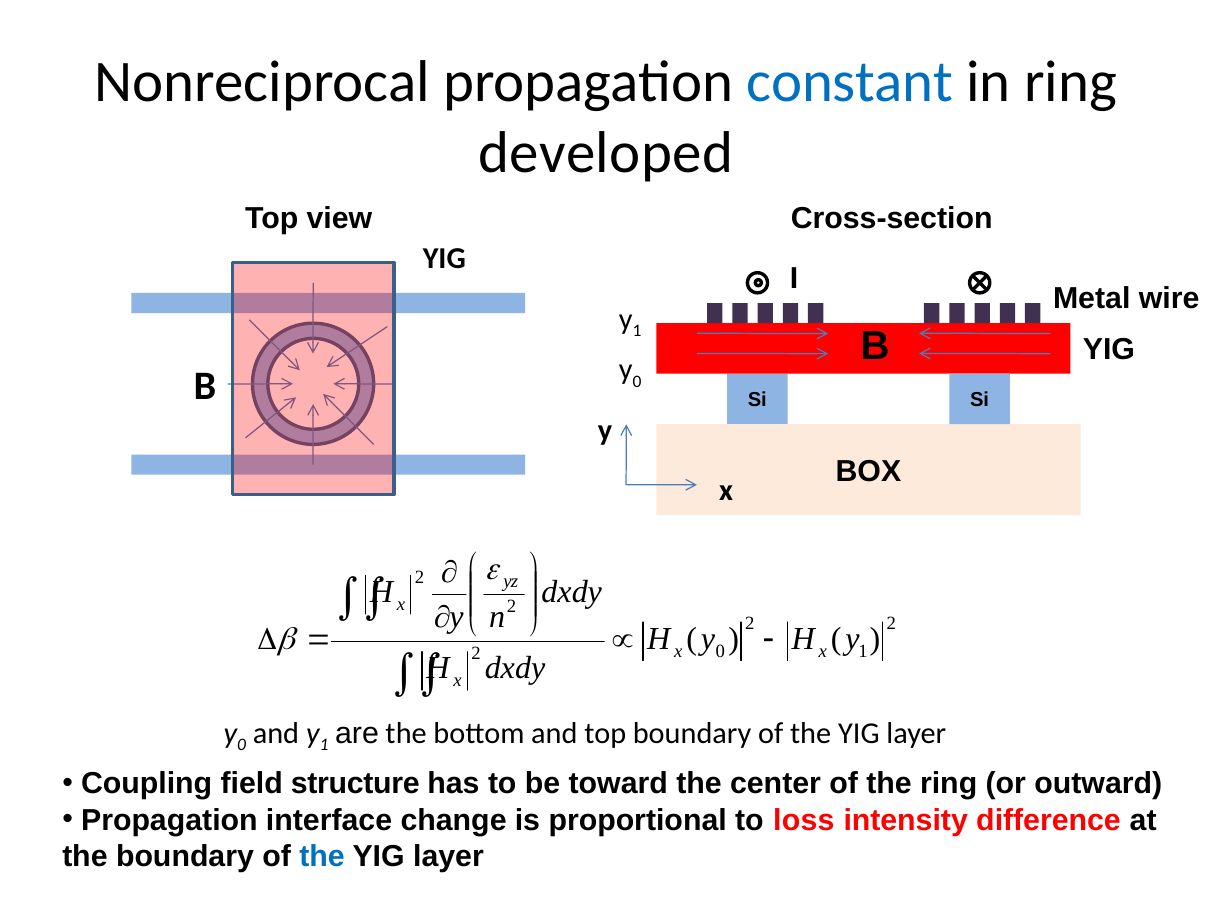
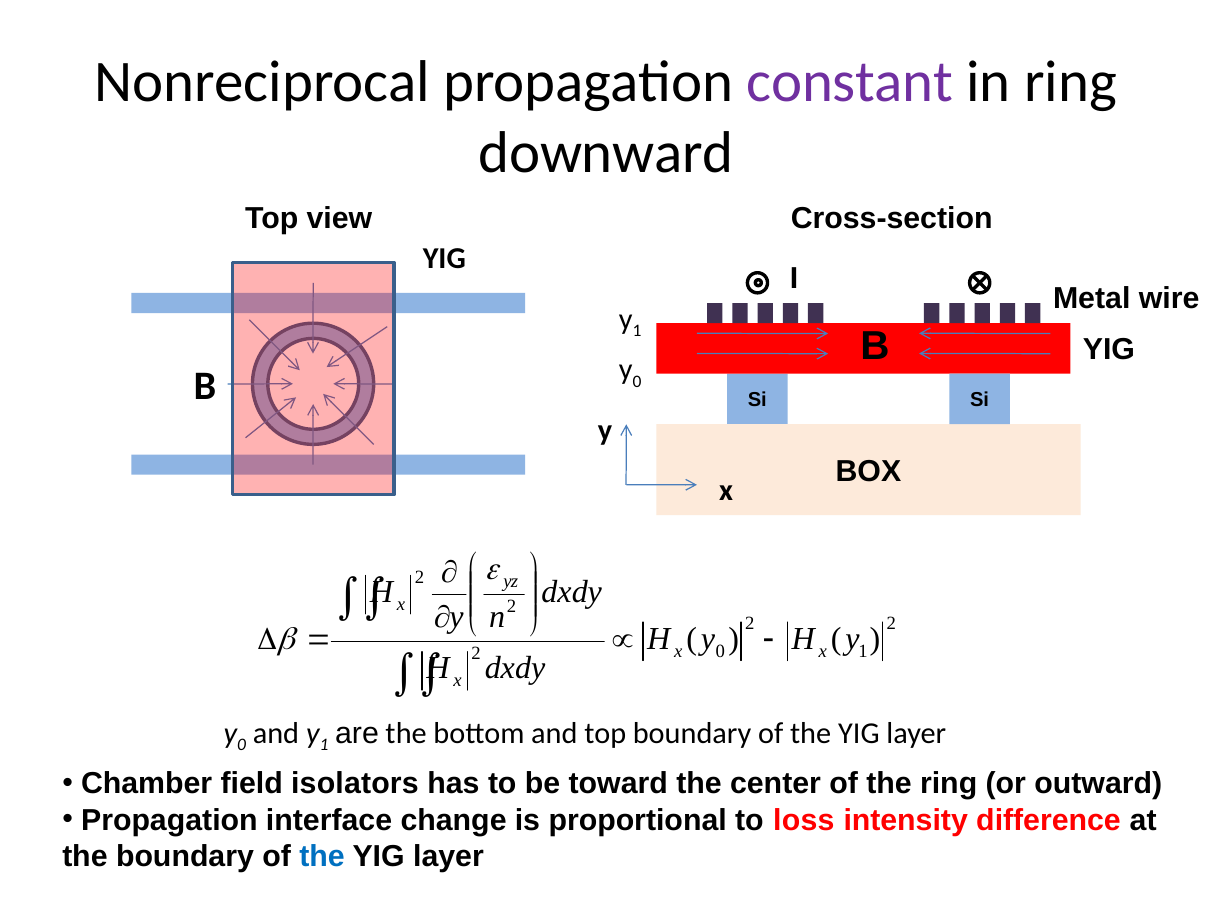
constant colour: blue -> purple
developed: developed -> downward
Coupling: Coupling -> Chamber
structure: structure -> isolators
